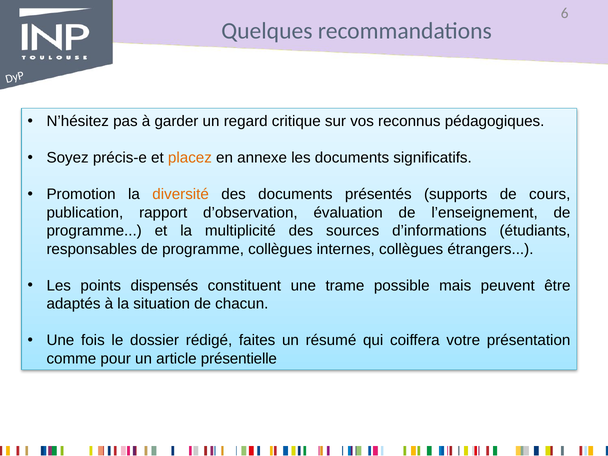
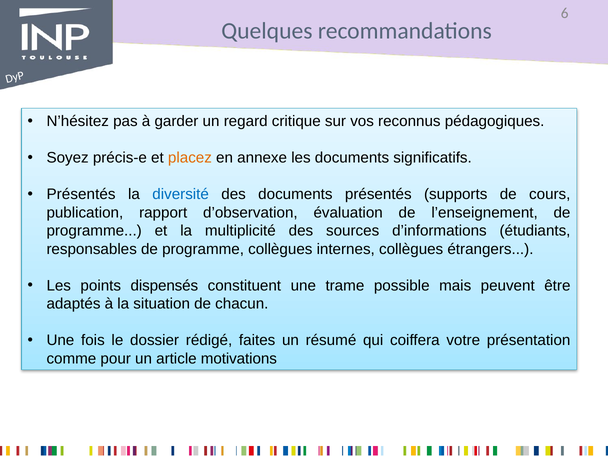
Promotion at (81, 194): Promotion -> Présentés
diversité colour: orange -> blue
présentielle: présentielle -> motivations
